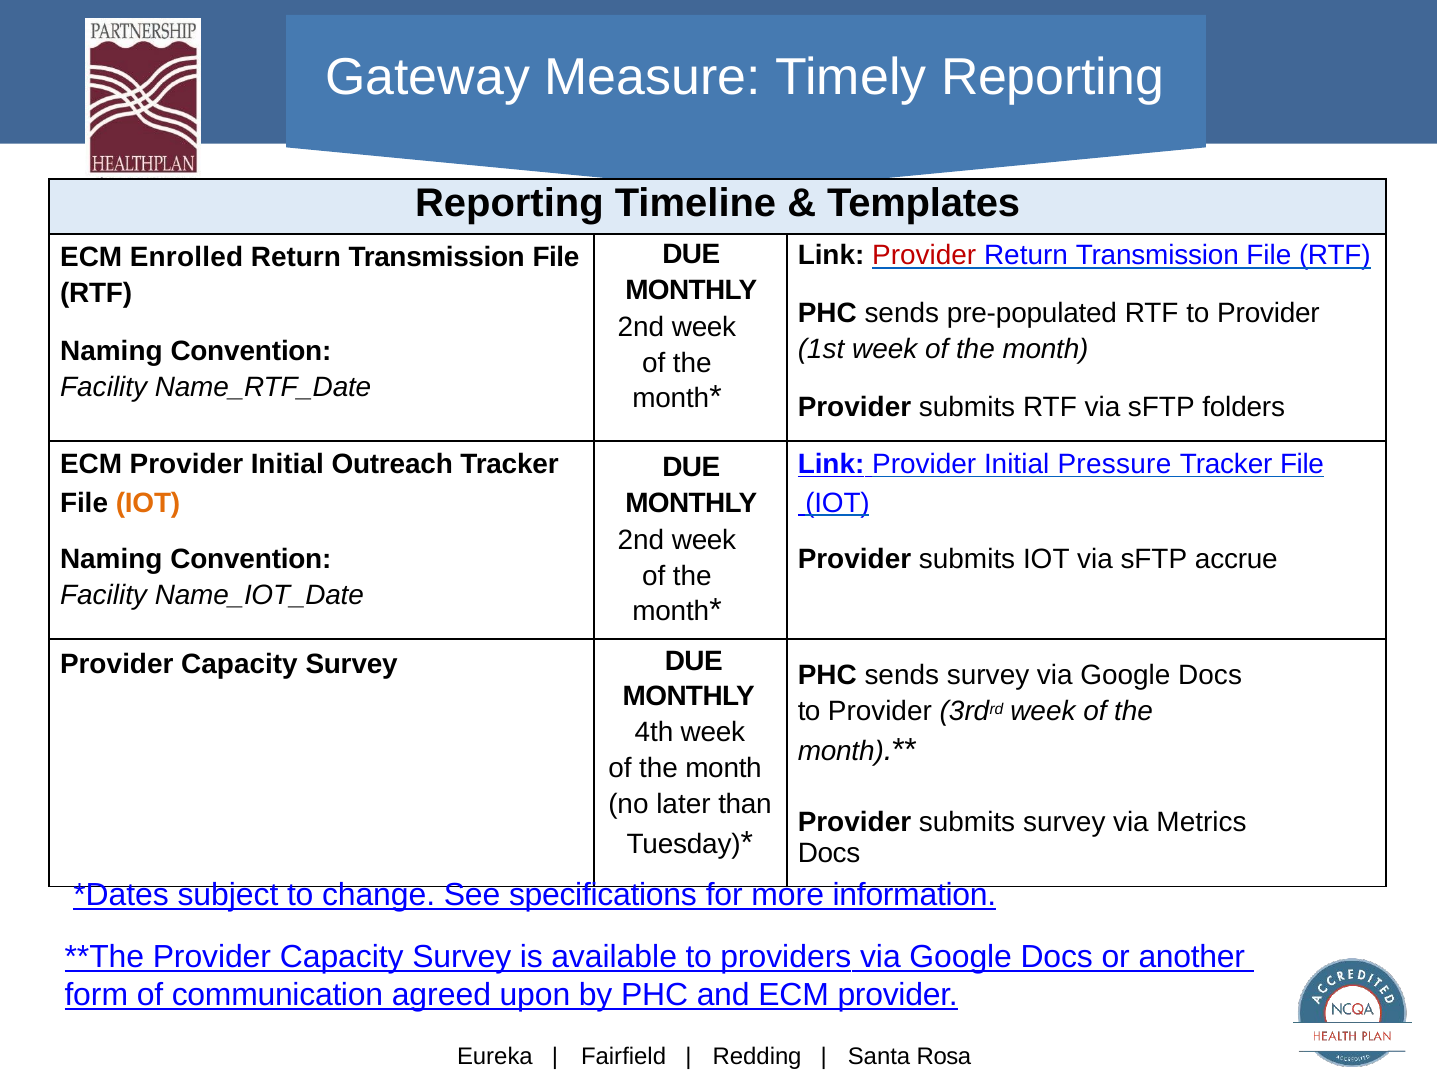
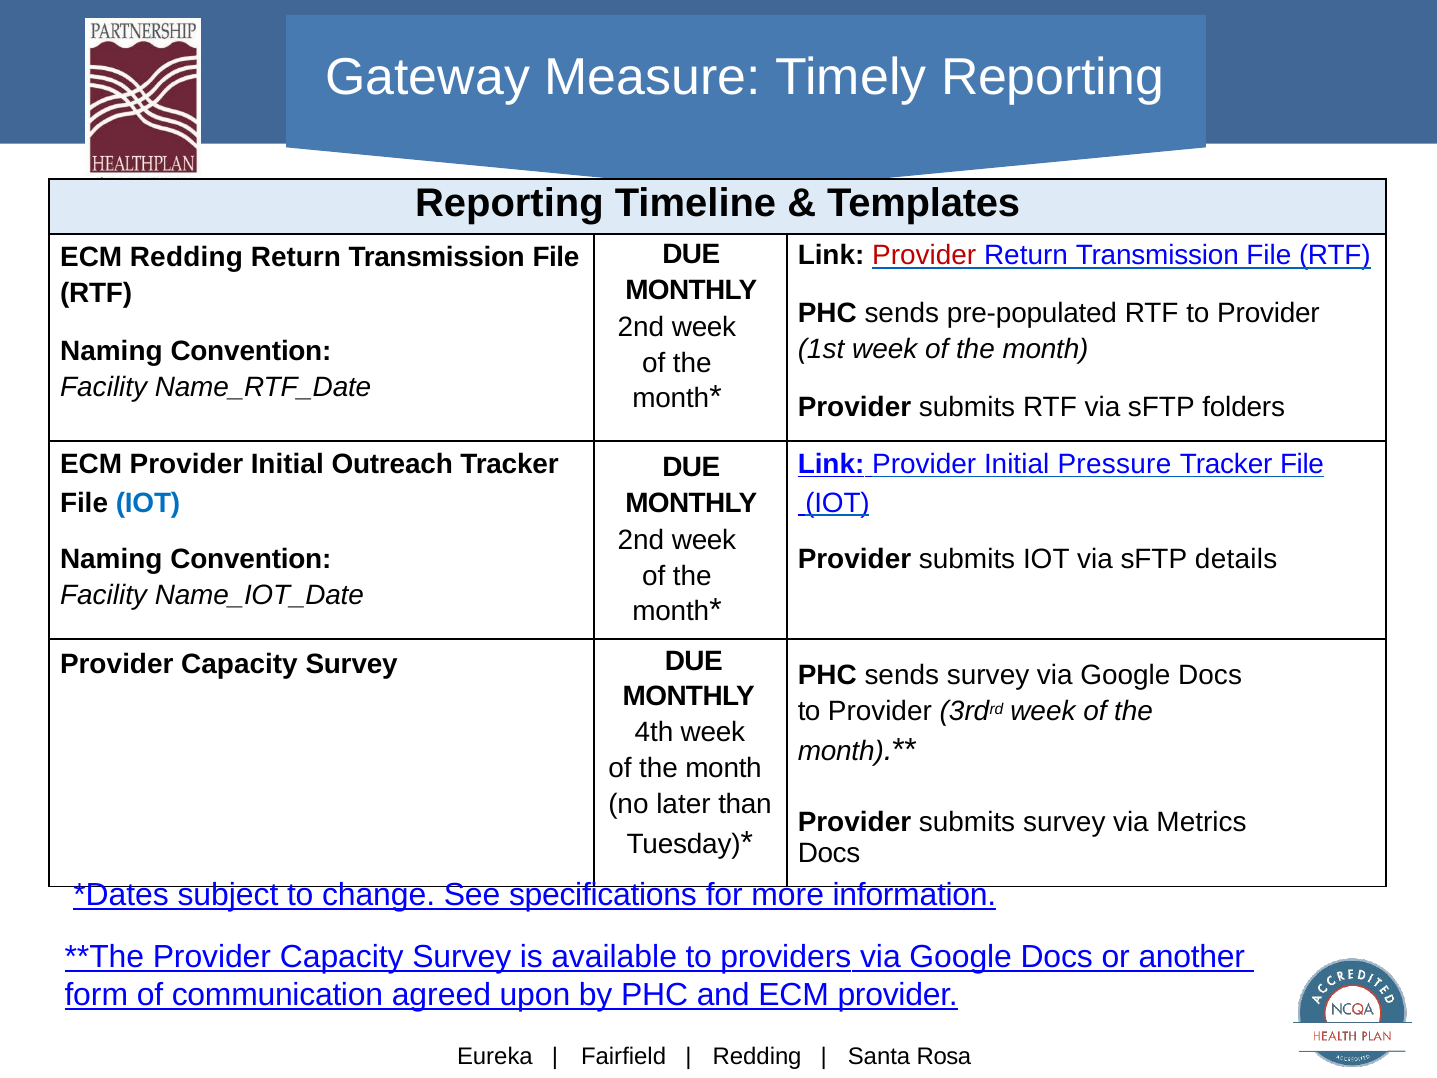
ECM Enrolled: Enrolled -> Redding
IOT at (148, 503) colour: orange -> blue
accrue: accrue -> details
